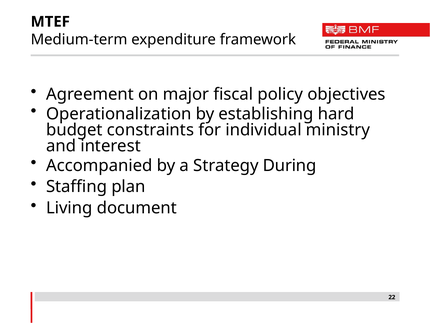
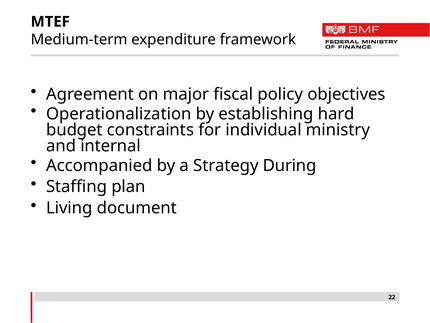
interest: interest -> internal
